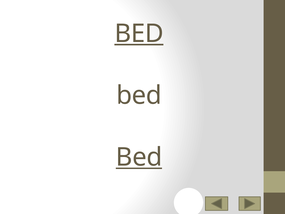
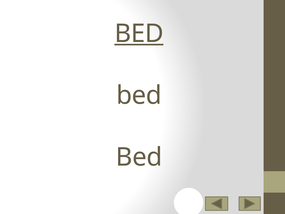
Bed at (139, 157) underline: present -> none
